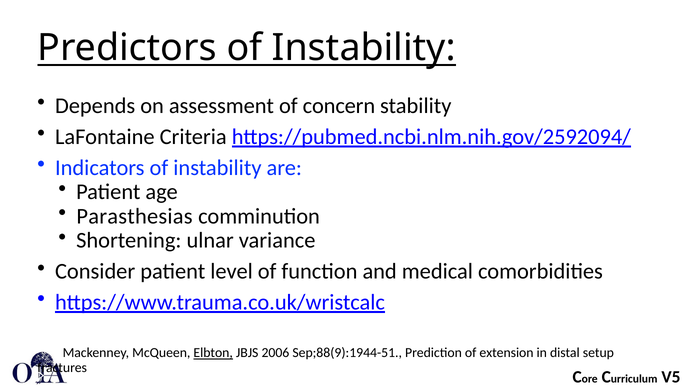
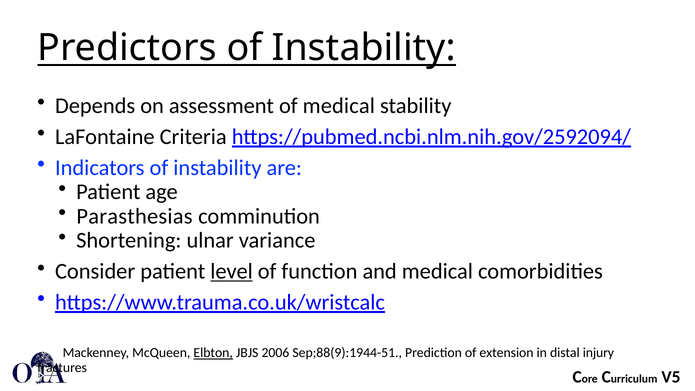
of concern: concern -> medical
level underline: none -> present
setup: setup -> injury
